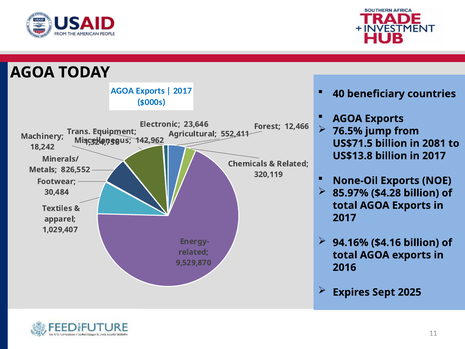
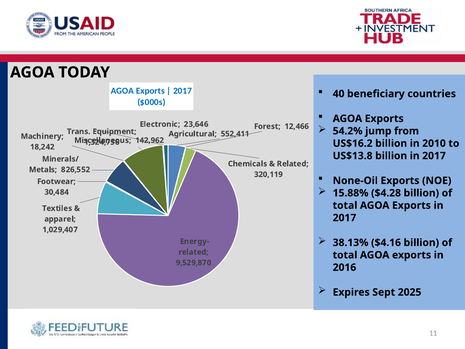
76.5%: 76.5% -> 54.2%
US$71.5: US$71.5 -> US$16.2
2081: 2081 -> 2010
85.97%: 85.97% -> 15.88%
94.16%: 94.16% -> 38.13%
